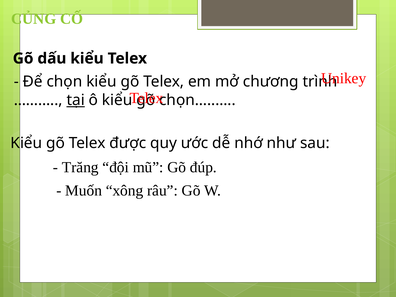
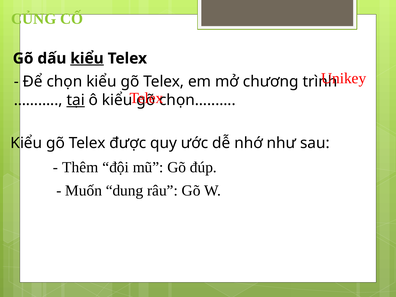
kiểu at (87, 58) underline: none -> present
Trăng: Trăng -> Thêm
xông: xông -> dung
